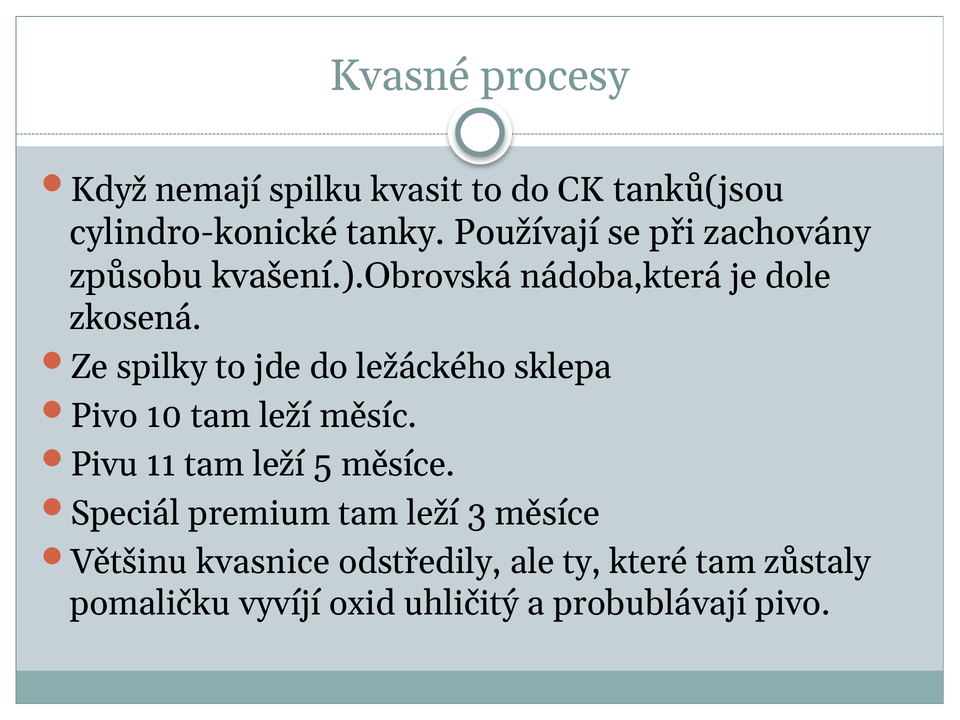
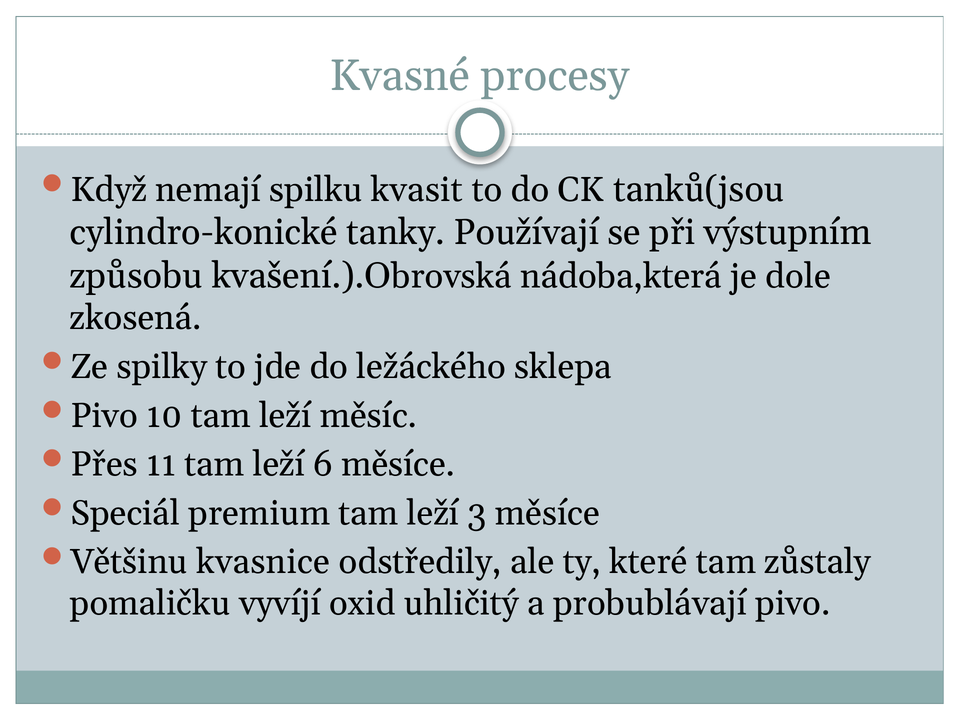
zachovány: zachovány -> výstupním
Pivu: Pivu -> Přes
5: 5 -> 6
